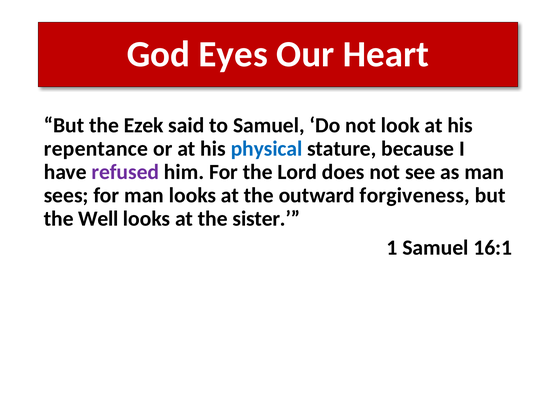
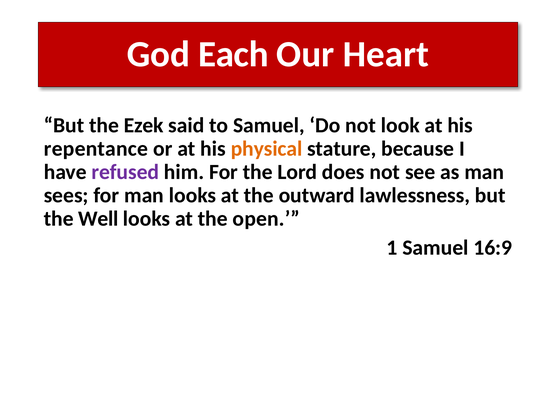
Eyes: Eyes -> Each
physical colour: blue -> orange
forgiveness: forgiveness -> lawlessness
sister: sister -> open
16:1: 16:1 -> 16:9
